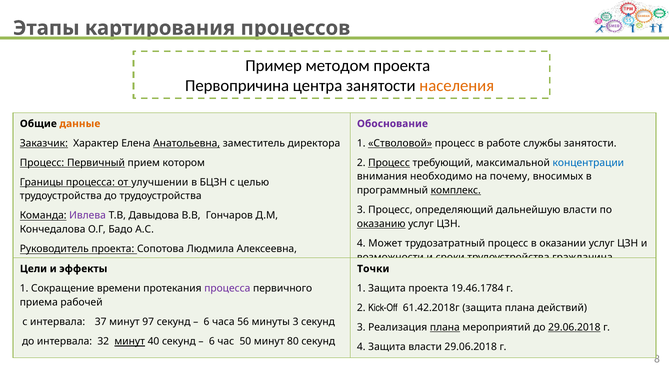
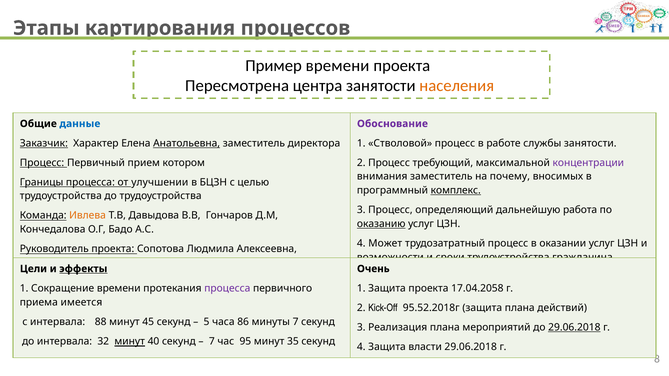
Пример методом: методом -> времени
Первопричина: Первопричина -> Пересмотрена
данные colour: orange -> blue
Стволовой underline: present -> none
Первичный underline: present -> none
Процесс at (389, 163) underline: present -> none
концентрации colour: blue -> purple
внимания необходимо: необходимо -> заместитель
дальнейшую власти: власти -> работа
Ивлева colour: purple -> orange
эффекты underline: none -> present
Точки: Точки -> Очень
19.46.1784: 19.46.1784 -> 17.04.2058
рабочей: рабочей -> имеется
61.42.2018г: 61.42.2018г -> 95.52.2018г
37: 37 -> 88
97: 97 -> 45
6 at (206, 322): 6 -> 5
56: 56 -> 86
минуты 3: 3 -> 7
плана at (445, 328) underline: present -> none
6 at (212, 342): 6 -> 7
50: 50 -> 95
80: 80 -> 35
